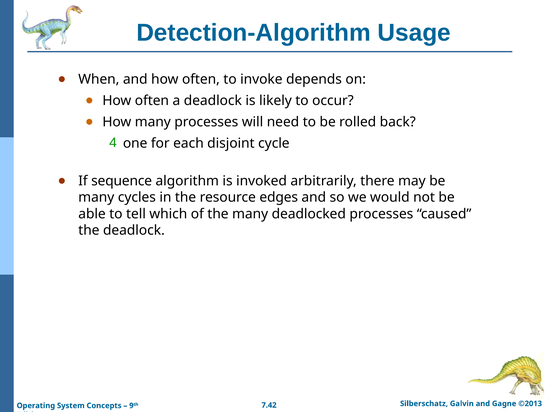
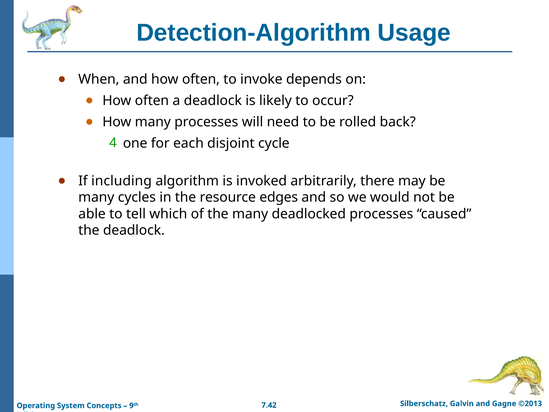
sequence: sequence -> including
